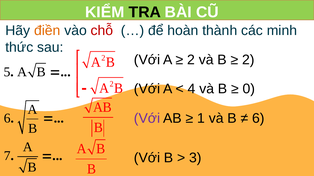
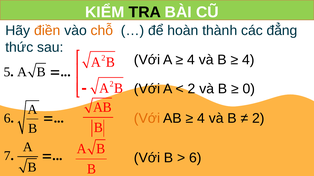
chỗ colour: red -> orange
minh: minh -> đẳng
2 at (191, 60): 2 -> 4
2 at (248, 60): 2 -> 4
4 at (192, 89): 4 -> 2
Với at (147, 119) colour: purple -> orange
1 at (201, 119): 1 -> 4
6 at (258, 119): 6 -> 2
3 at (195, 158): 3 -> 6
